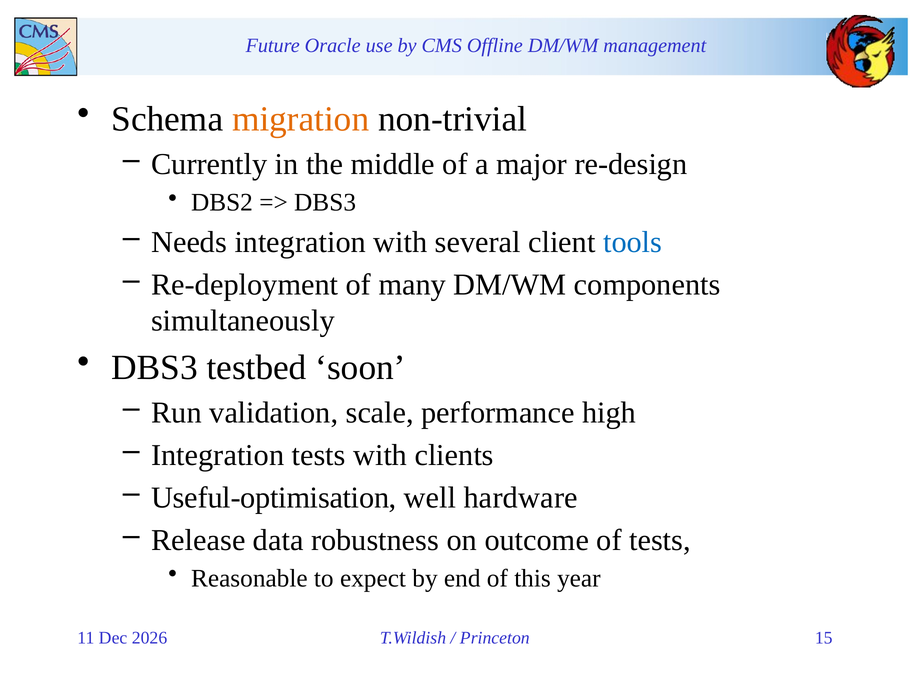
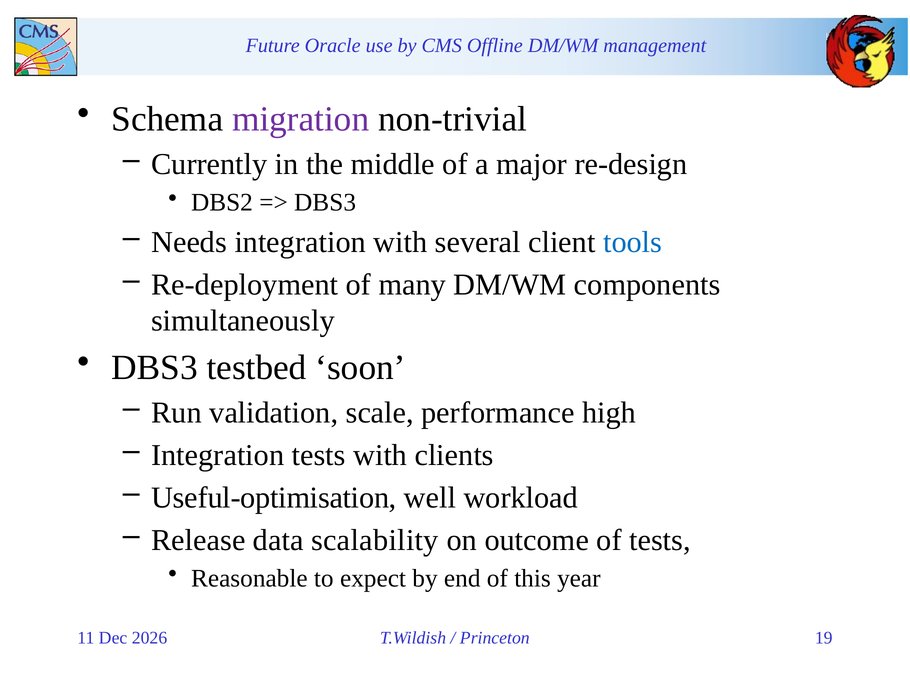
migration colour: orange -> purple
hardware: hardware -> workload
robustness: robustness -> scalability
15: 15 -> 19
